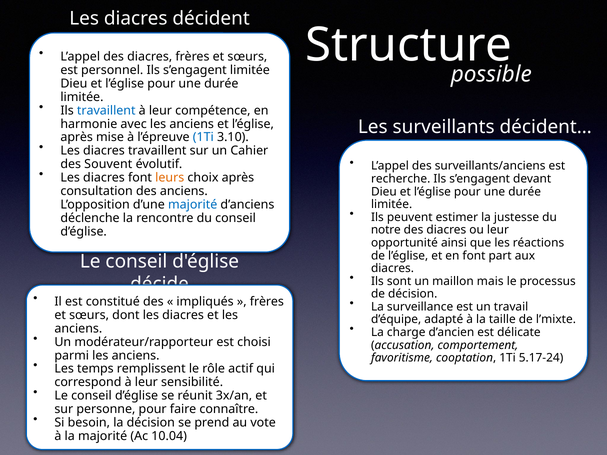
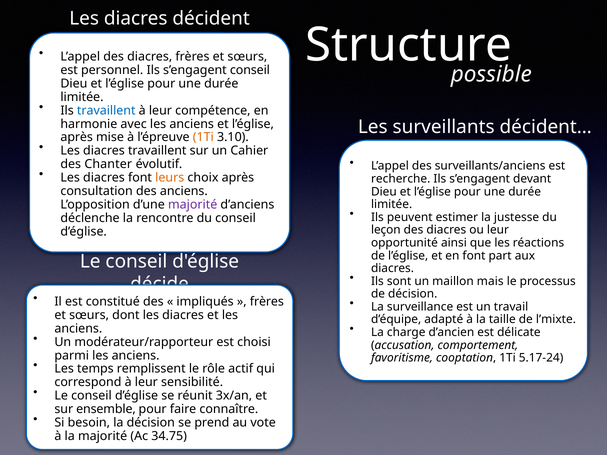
s’engagent limitée: limitée -> conseil
1Ti at (203, 137) colour: blue -> orange
Souvent: Souvent -> Chanter
majorité at (193, 205) colour: blue -> purple
notre: notre -> leçon
personne: personne -> ensemble
10.04: 10.04 -> 34.75
